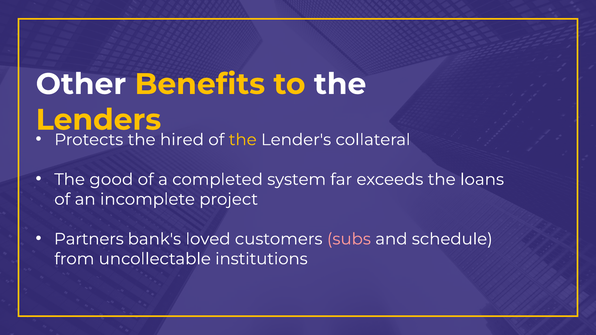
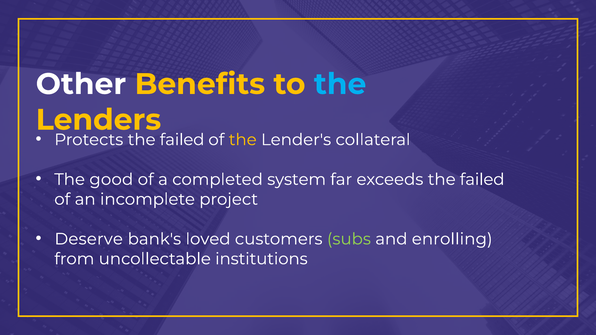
the at (340, 84) colour: white -> light blue
hired at (182, 140): hired -> failed
exceeds the loans: loans -> failed
Partners: Partners -> Deserve
subs colour: pink -> light green
schedule: schedule -> enrolling
